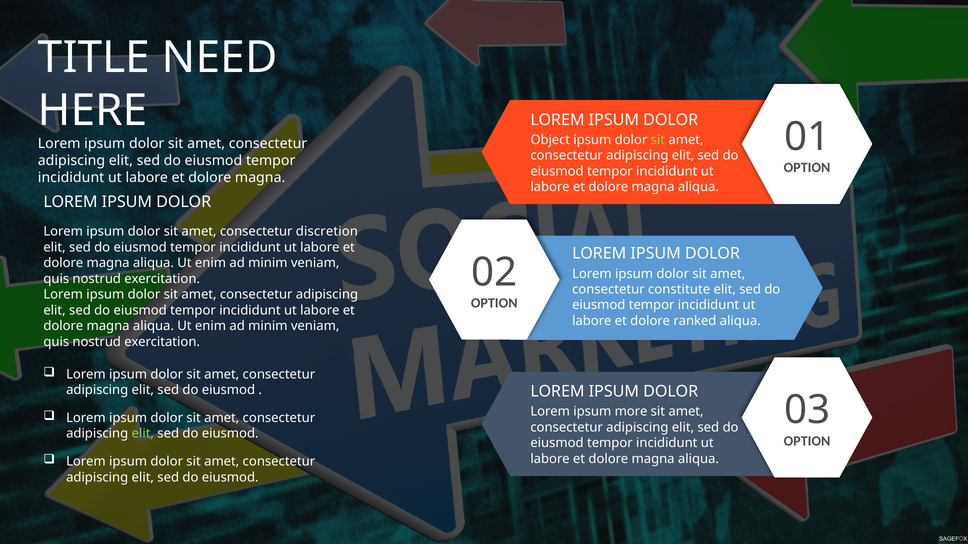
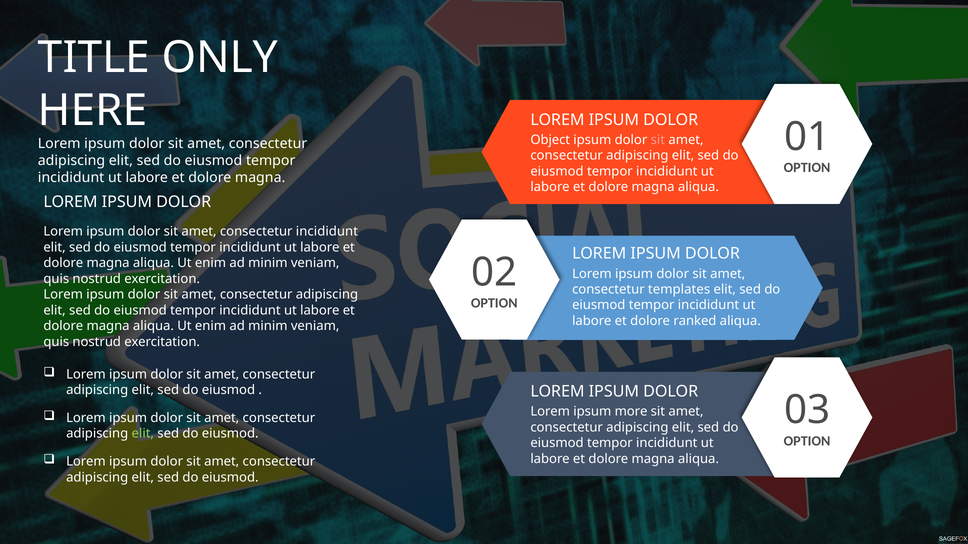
NEED: NEED -> ONLY
sit at (658, 140) colour: light green -> pink
consectetur discretion: discretion -> incididunt
constitute: constitute -> templates
